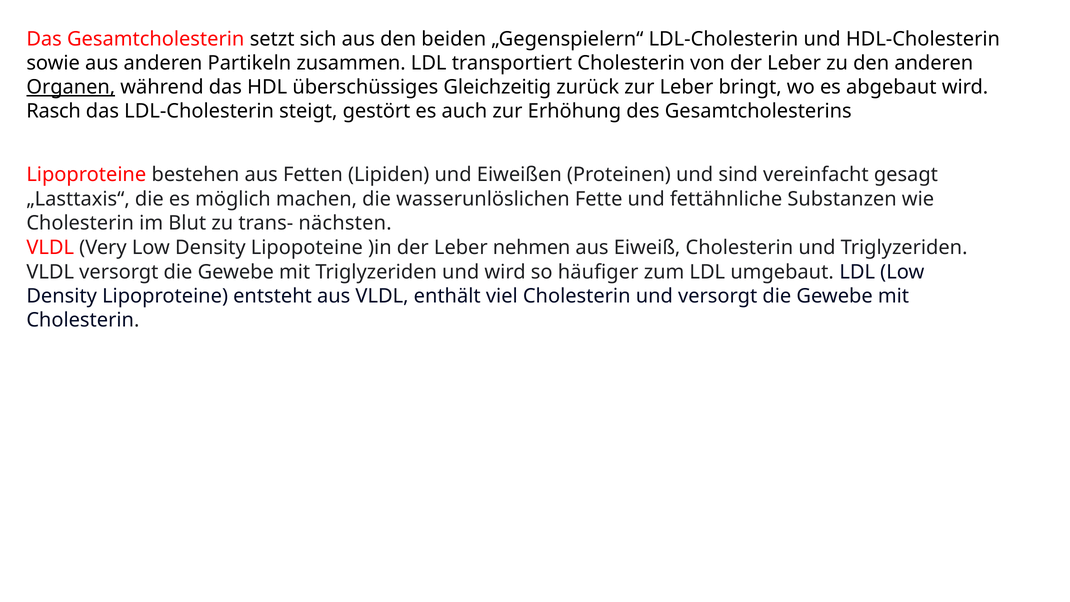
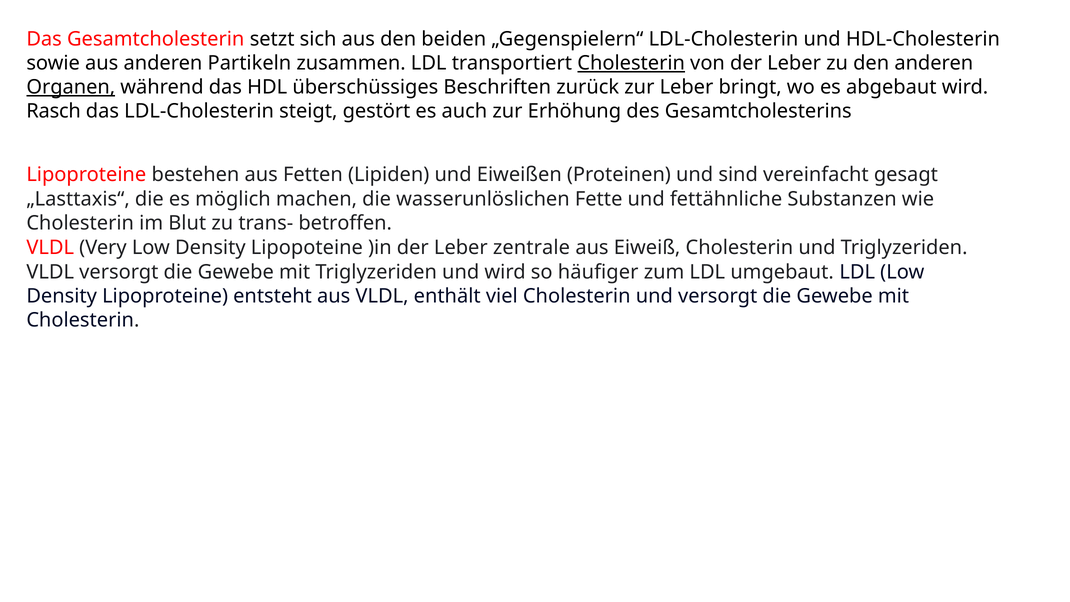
Cholesterin at (631, 63) underline: none -> present
Gleichzeitig: Gleichzeitig -> Beschriften
nächsten: nächsten -> betroffen
nehmen: nehmen -> zentrale
